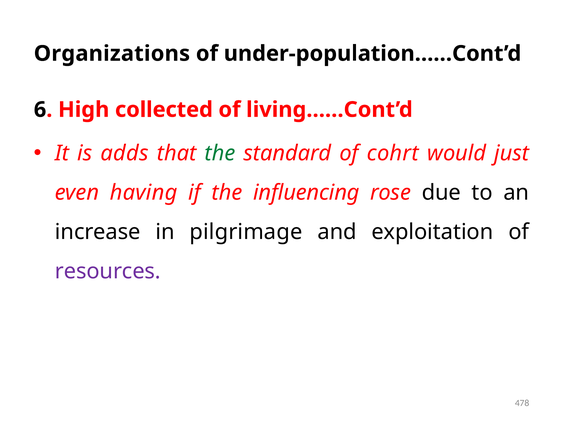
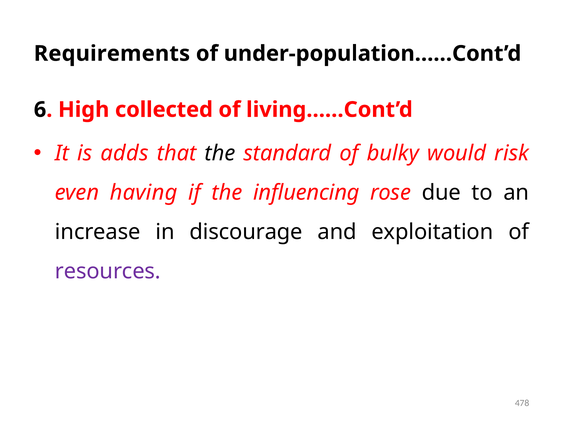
Organizations: Organizations -> Requirements
the at (220, 153) colour: green -> black
cohrt: cohrt -> bulky
just: just -> risk
pilgrimage: pilgrimage -> discourage
